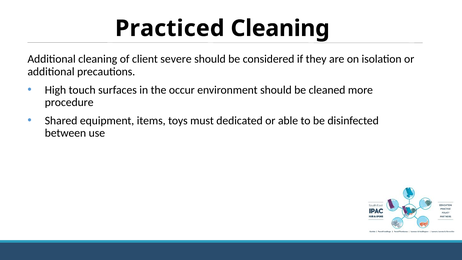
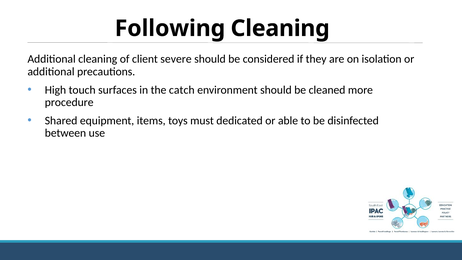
Practiced: Practiced -> Following
occur: occur -> catch
